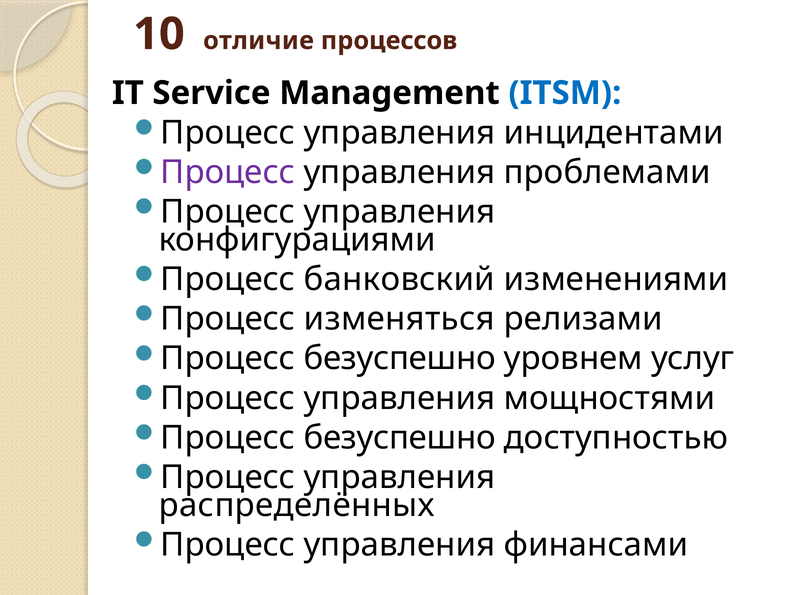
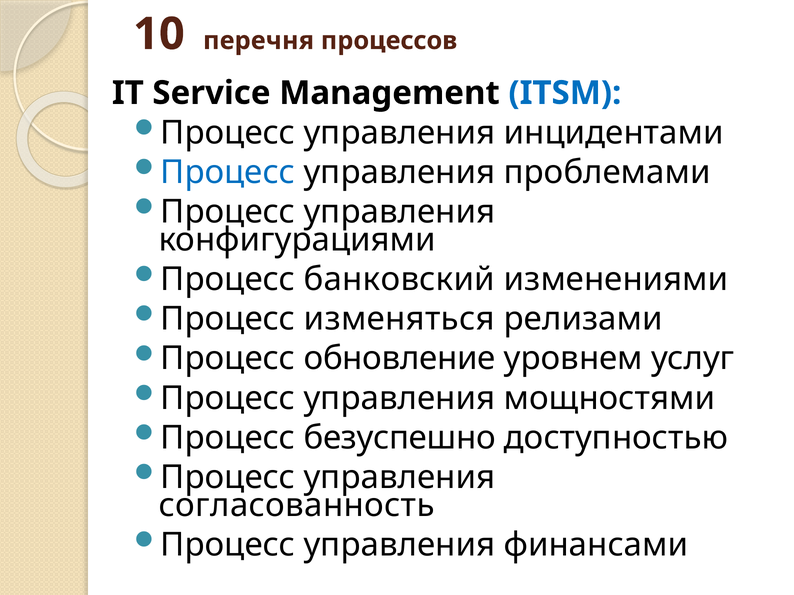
отличие: отличие -> перечня
Процесс at (228, 172) colour: purple -> blue
безуспешно at (400, 359): безуспешно -> обновление
распределённых: распределённых -> согласованность
